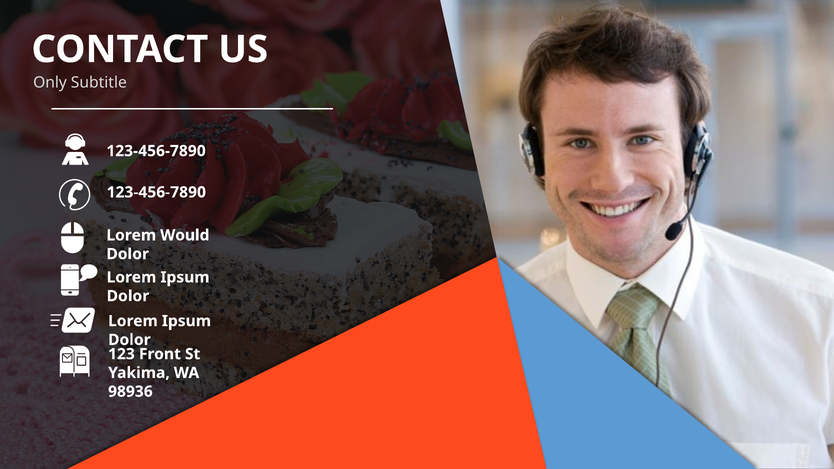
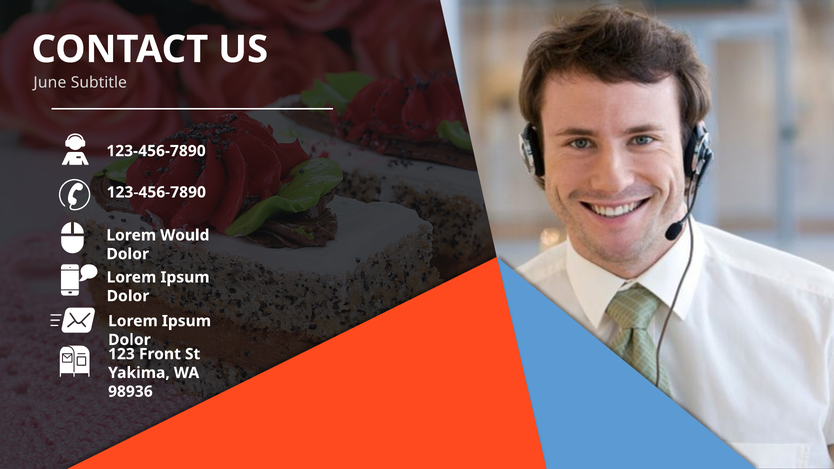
Only: Only -> June
